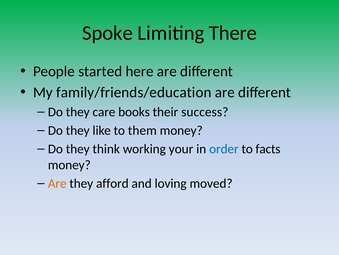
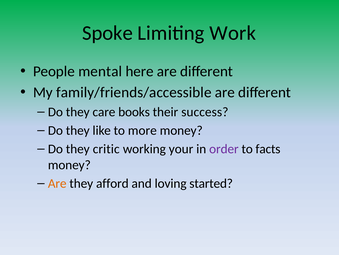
There: There -> Work
started: started -> mental
family/friends/education: family/friends/education -> family/friends/accessible
them: them -> more
think: think -> critic
order colour: blue -> purple
moved: moved -> started
